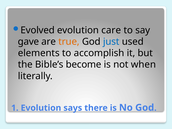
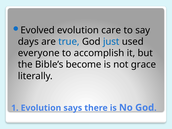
gave: gave -> days
true colour: orange -> blue
elements: elements -> everyone
when: when -> grace
